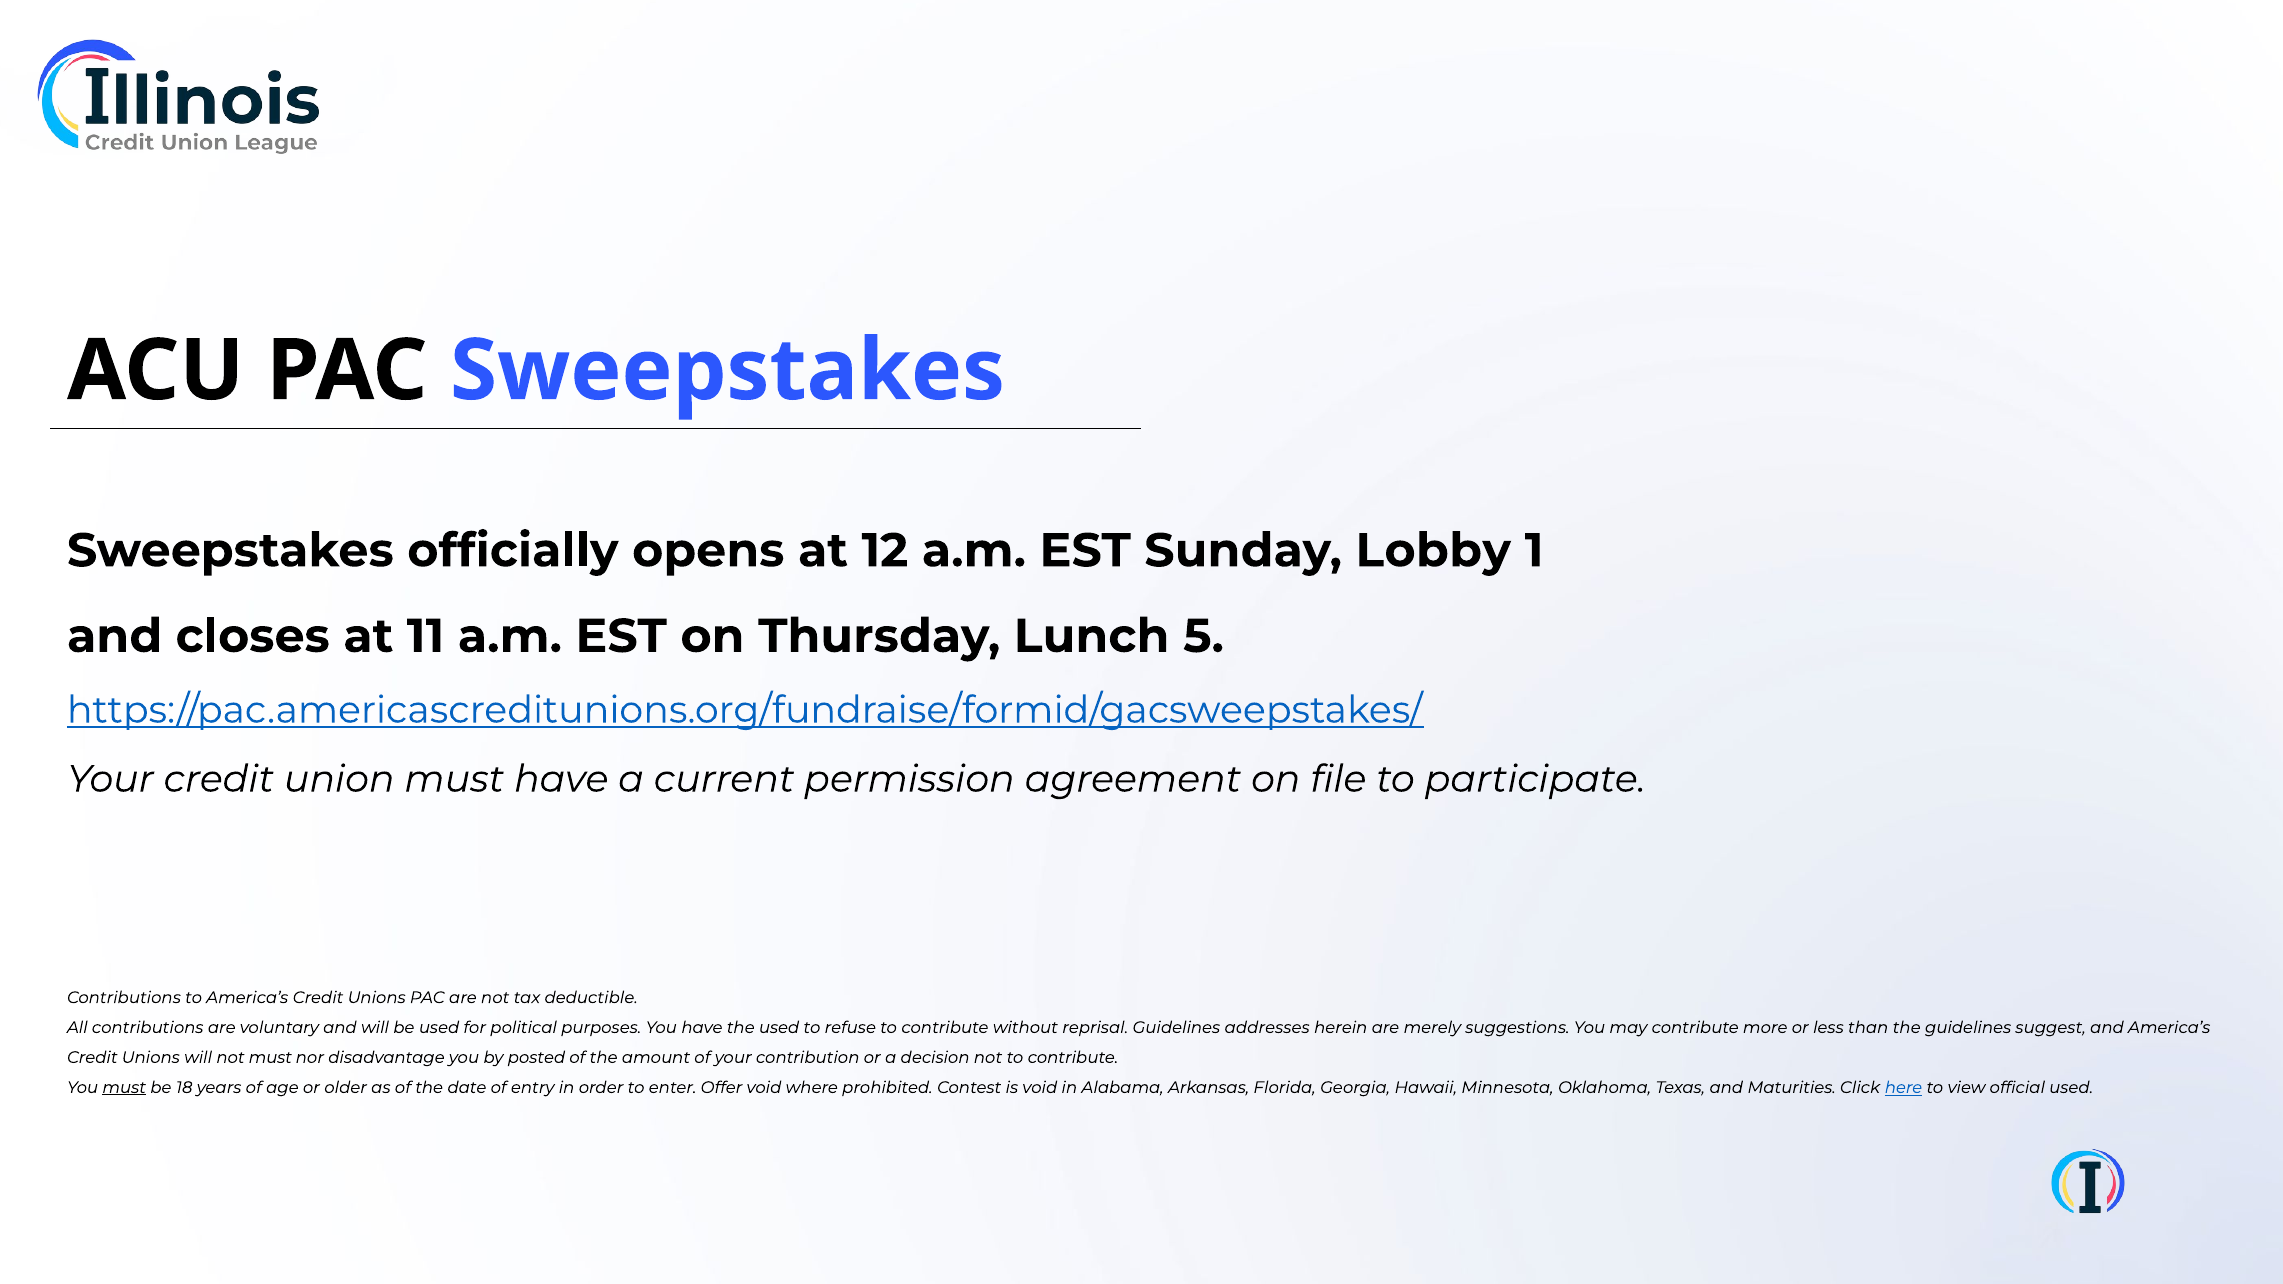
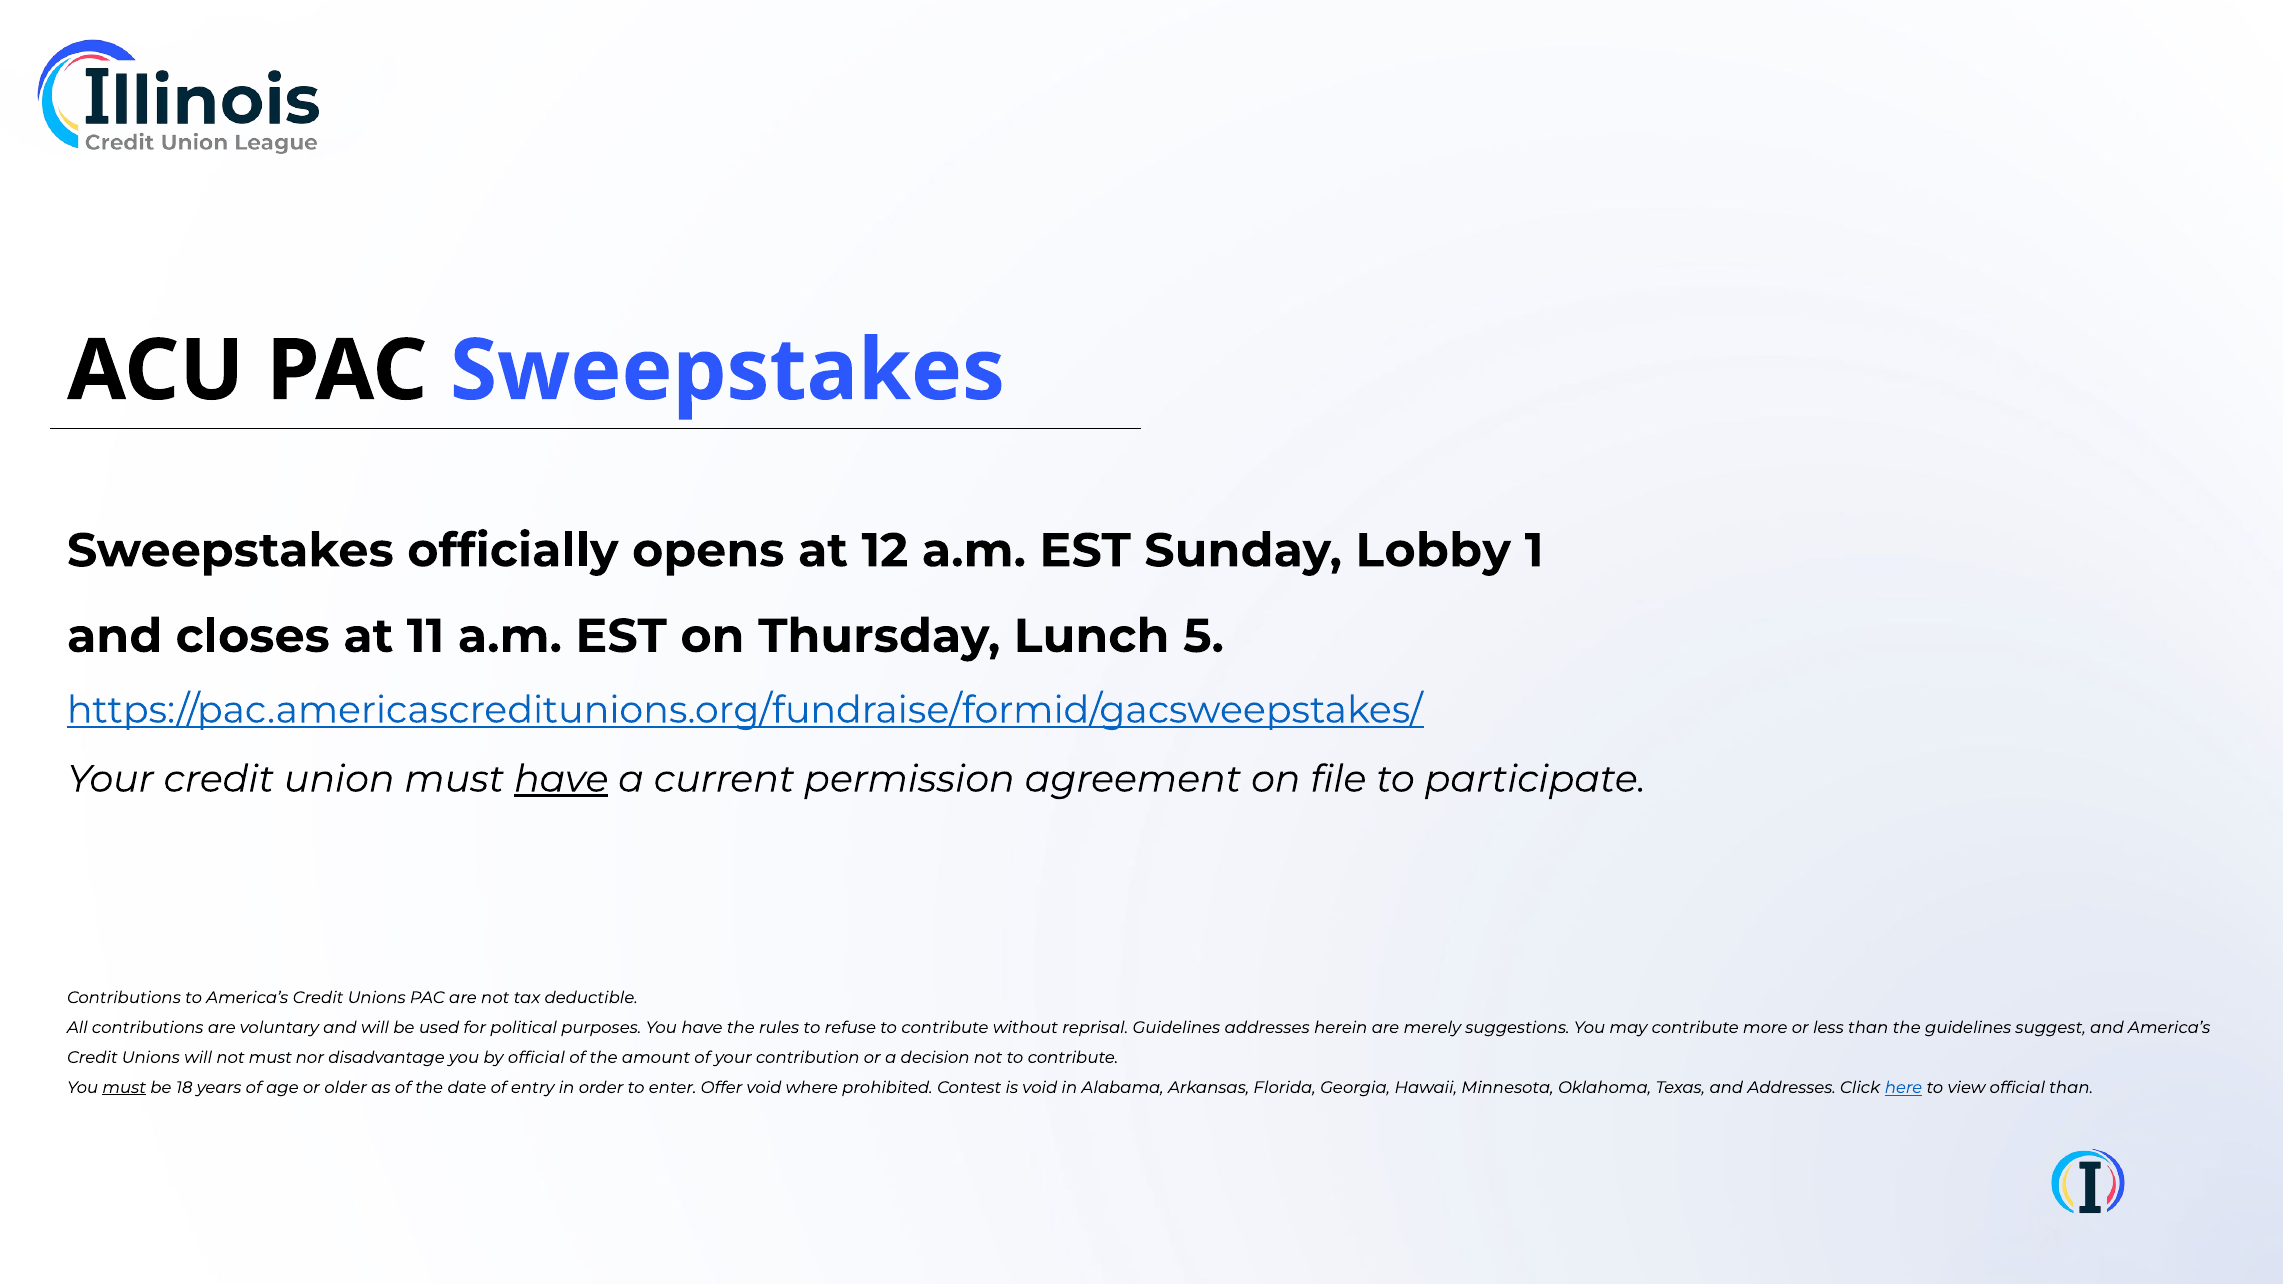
have at (561, 779) underline: none -> present
the used: used -> rules
by posted: posted -> official
and Maturities: Maturities -> Addresses
official used: used -> than
